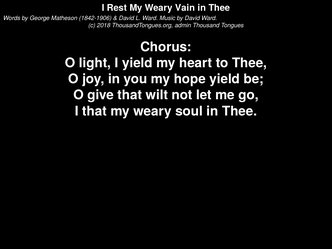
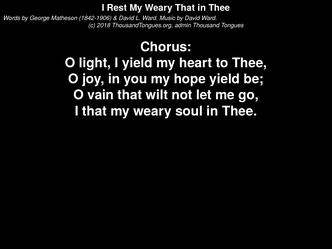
Weary Vain: Vain -> That
give: give -> vain
